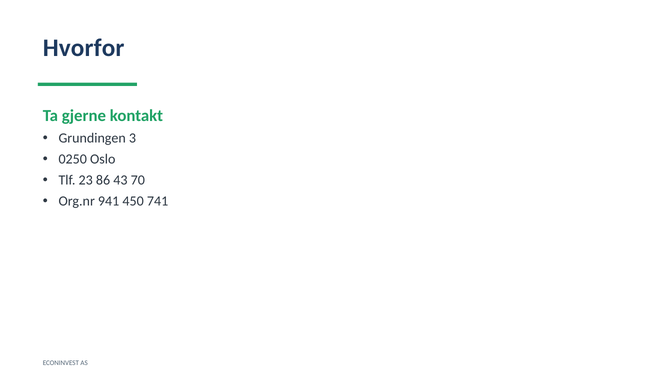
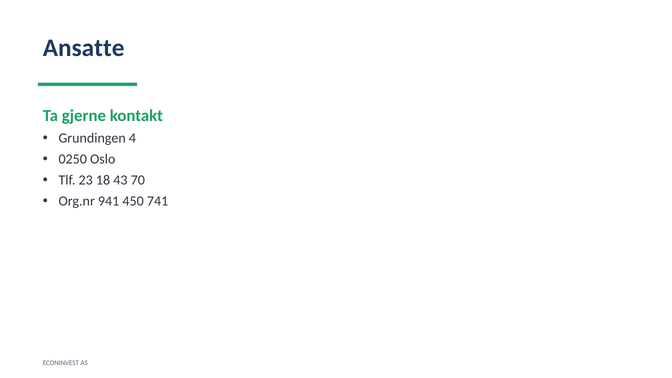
Hvorfor: Hvorfor -> Ansatte
3: 3 -> 4
86: 86 -> 18
